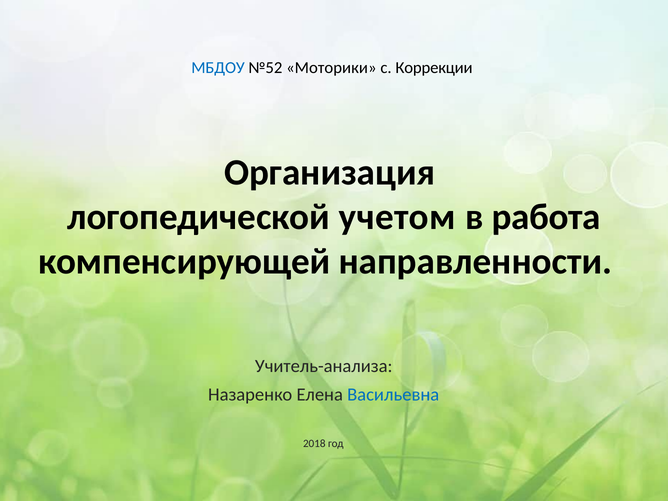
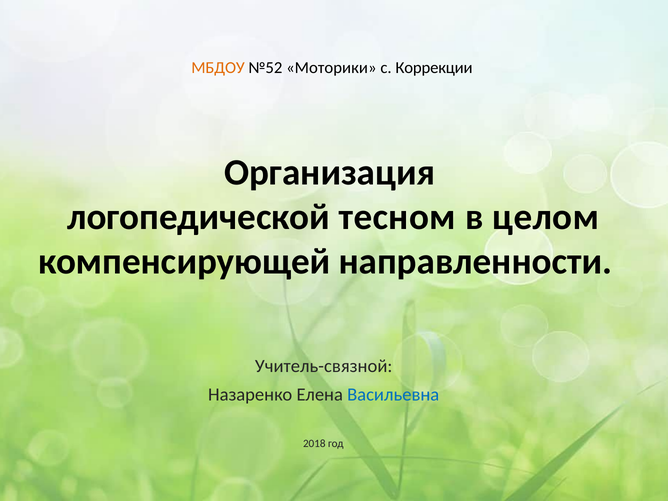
МБДОУ colour: blue -> orange
учетом: учетом -> тесном
работа: работа -> целом
Учитель-анализа: Учитель-анализа -> Учитель-связной
